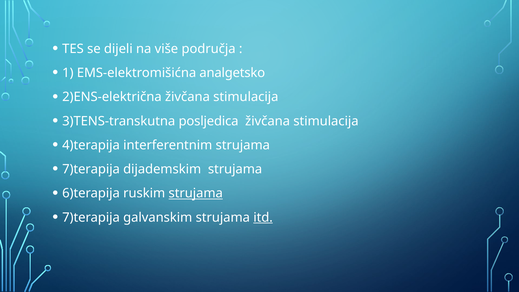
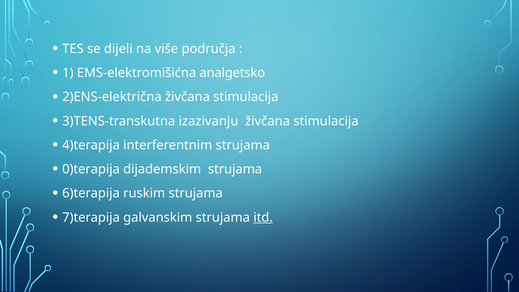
posljedica: posljedica -> izazivanju
7)terapija at (91, 169): 7)terapija -> 0)terapija
strujama at (196, 193) underline: present -> none
